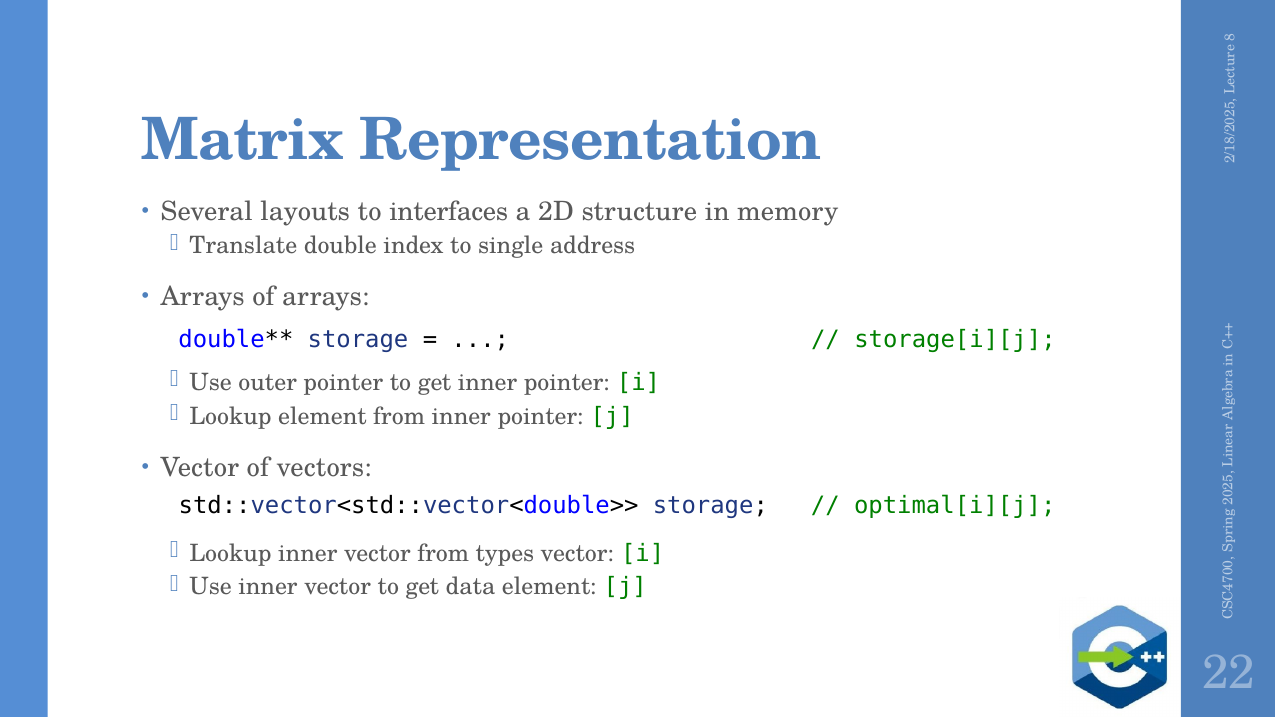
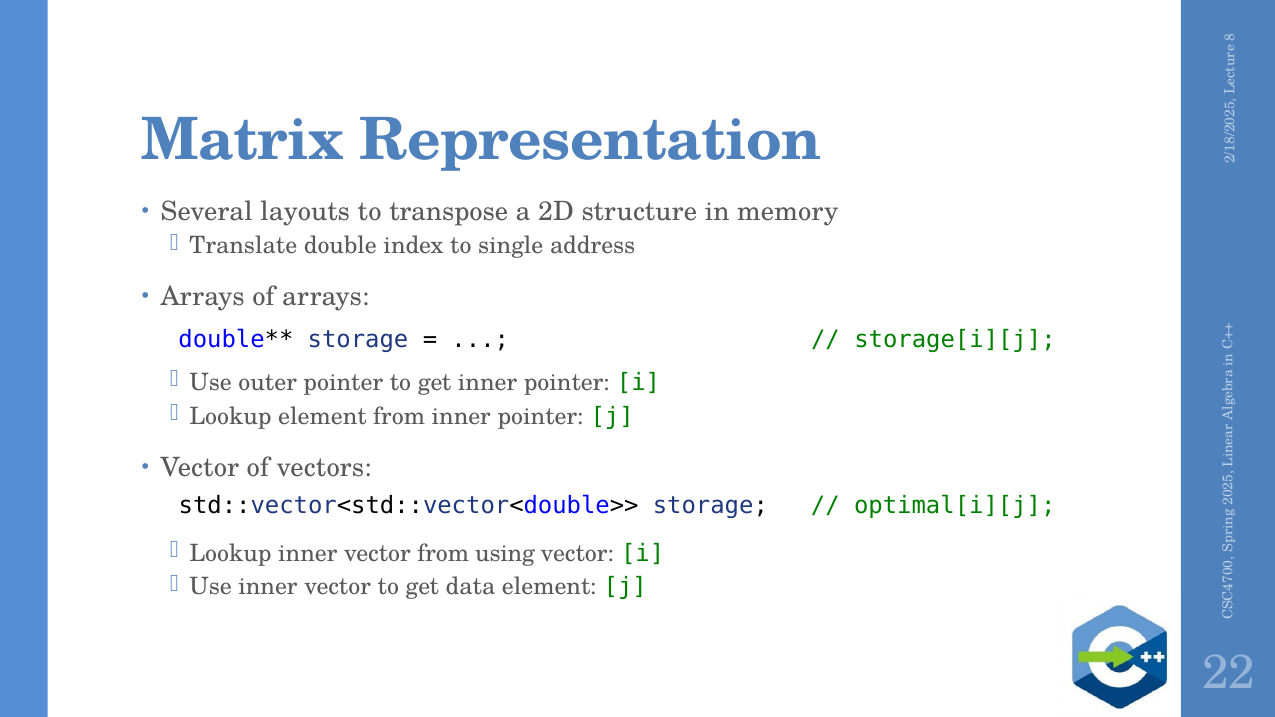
interfaces: interfaces -> transpose
types: types -> using
